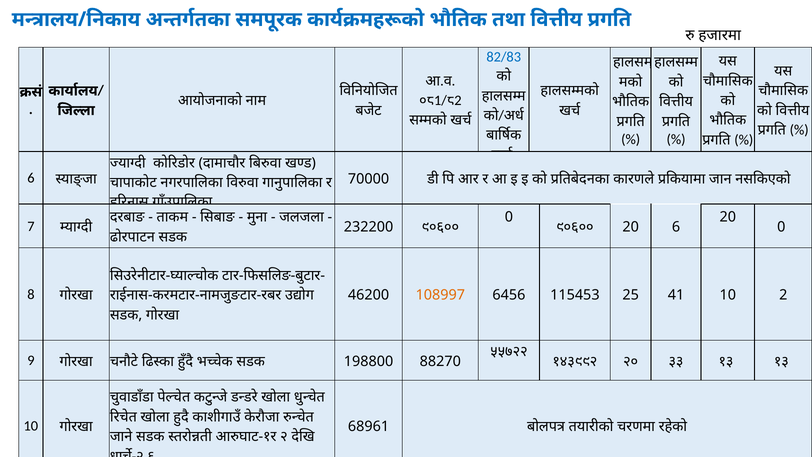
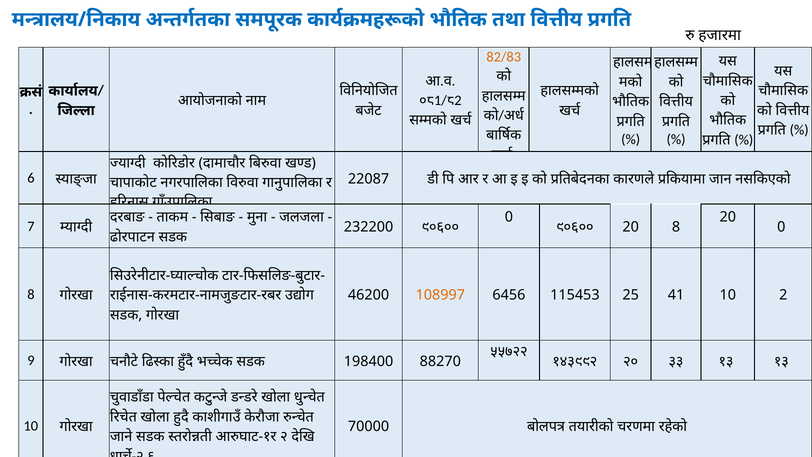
82/83 colour: blue -> orange
70000: 70000 -> 22087
20 6: 6 -> 8
198800: 198800 -> 198400
68961: 68961 -> 70000
